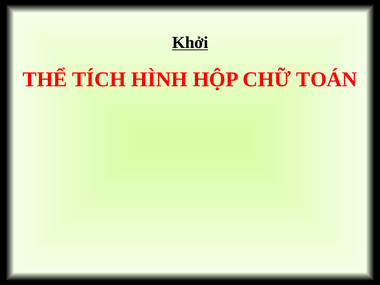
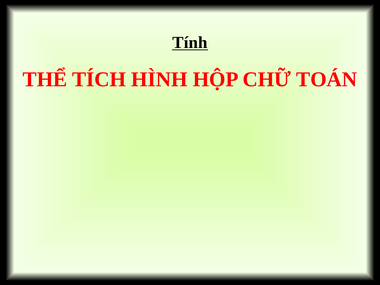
Khởi: Khởi -> Tính
